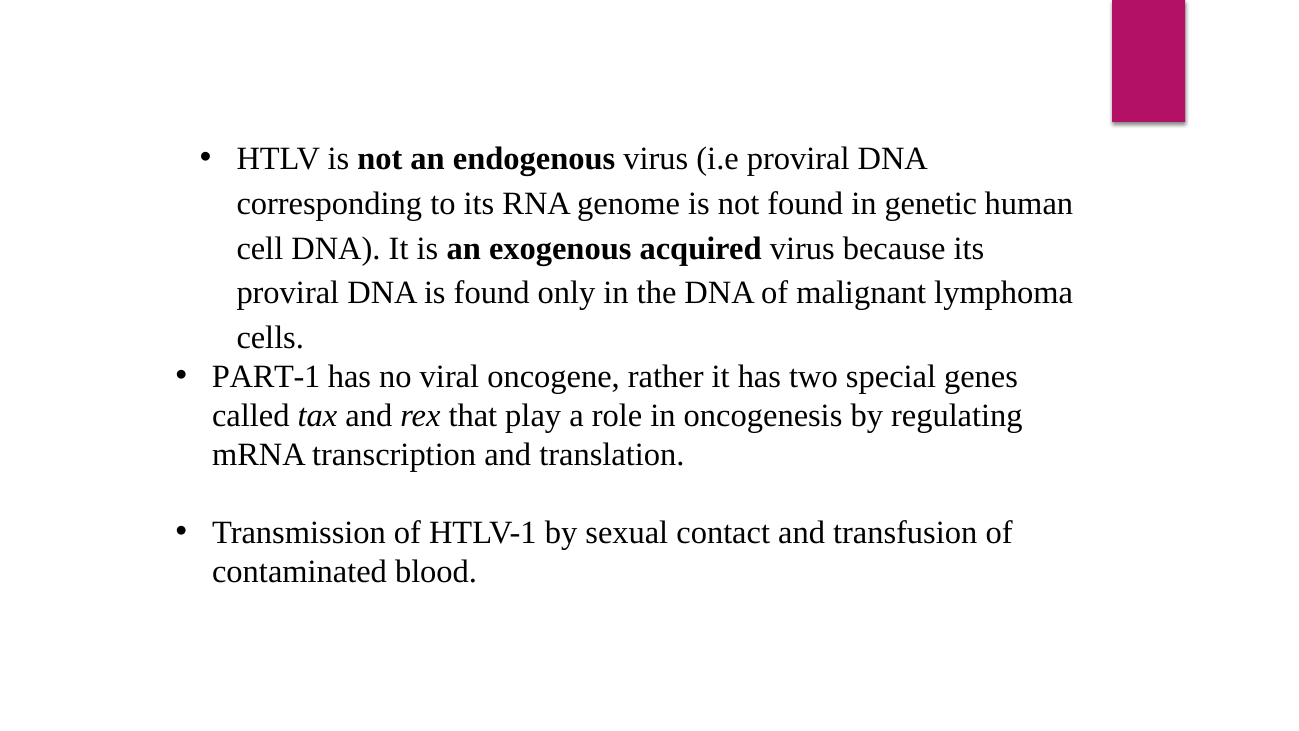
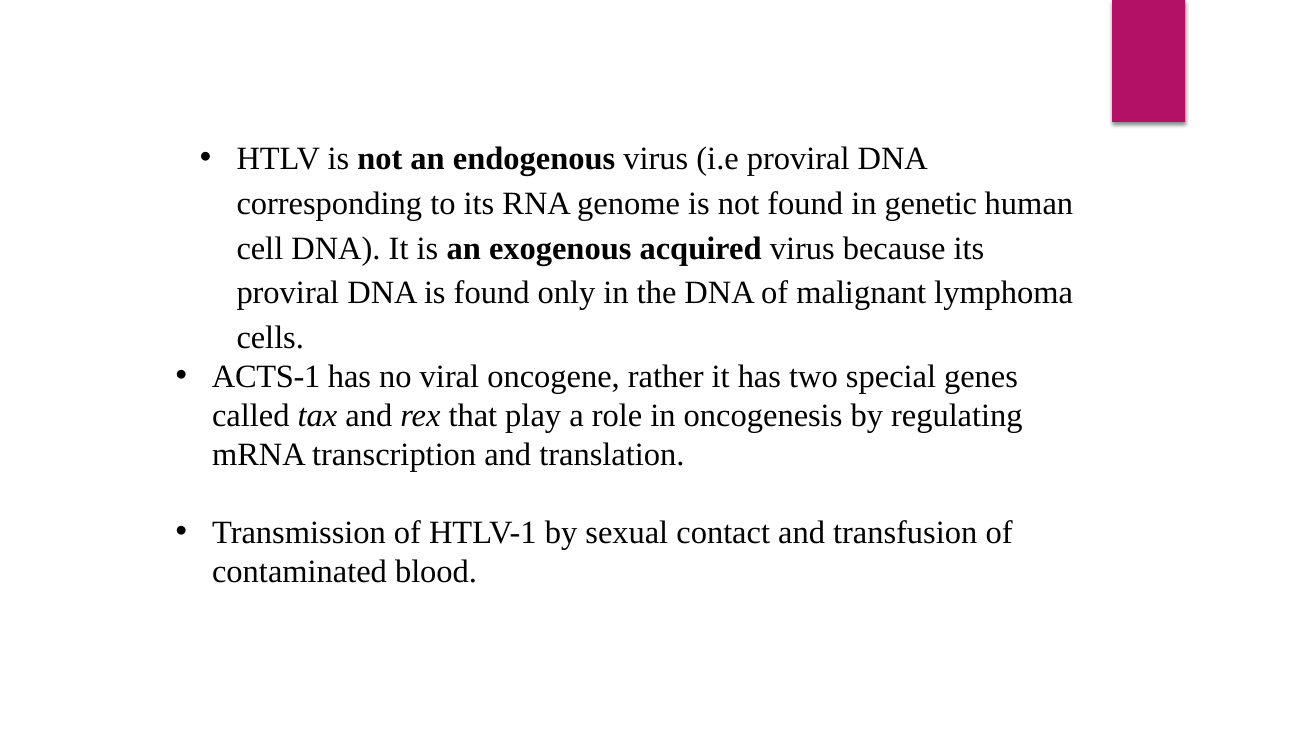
PART-1: PART-1 -> ACTS-1
